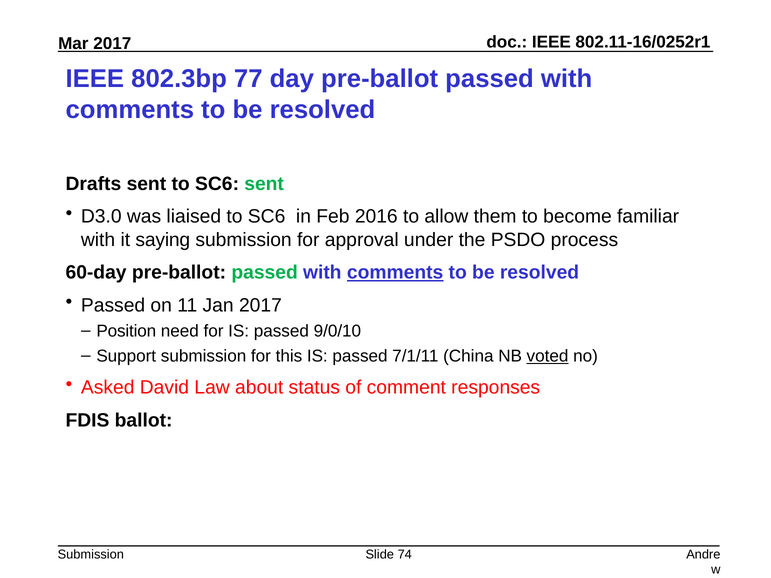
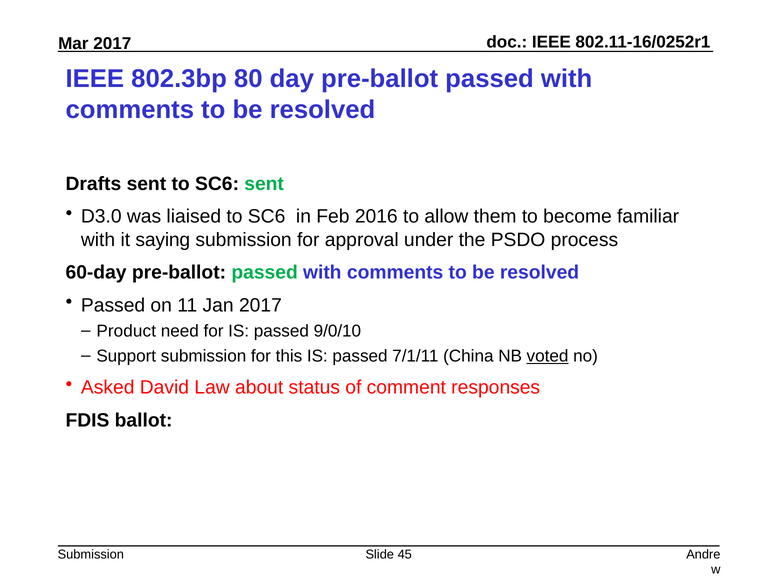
77: 77 -> 80
comments at (395, 273) underline: present -> none
Position: Position -> Product
74: 74 -> 45
